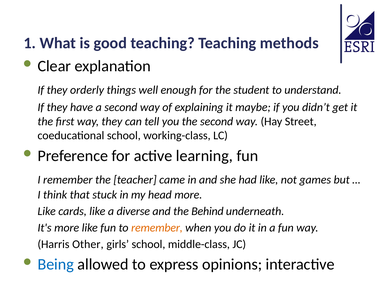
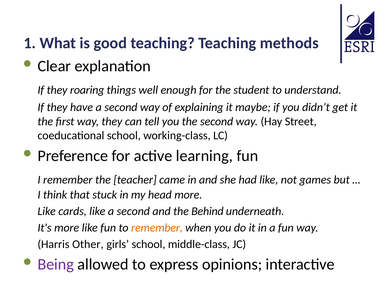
orderly: orderly -> roaring
like a diverse: diverse -> second
Being colour: blue -> purple
